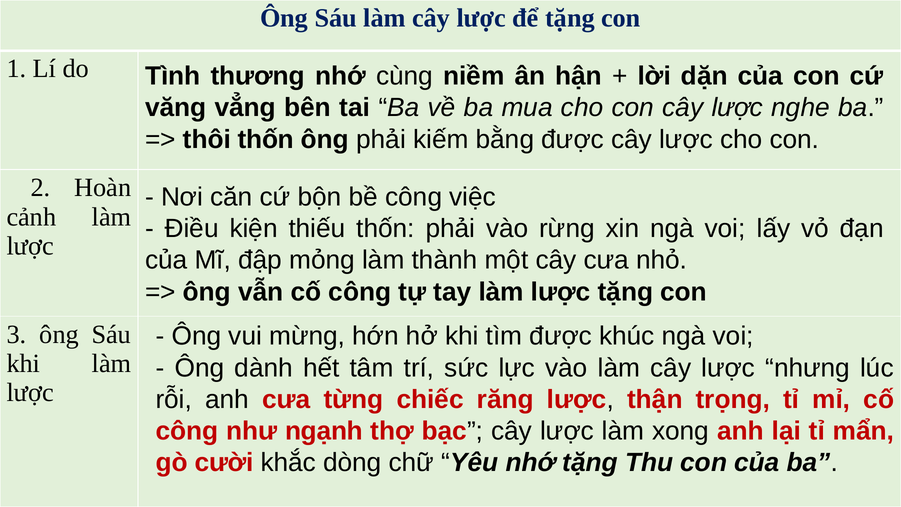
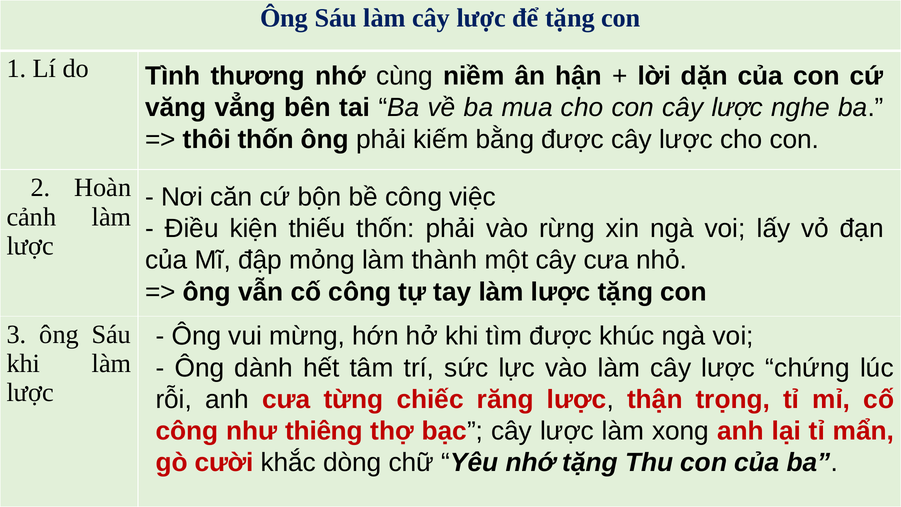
nhưng: nhưng -> chứng
ngạnh: ngạnh -> thiêng
